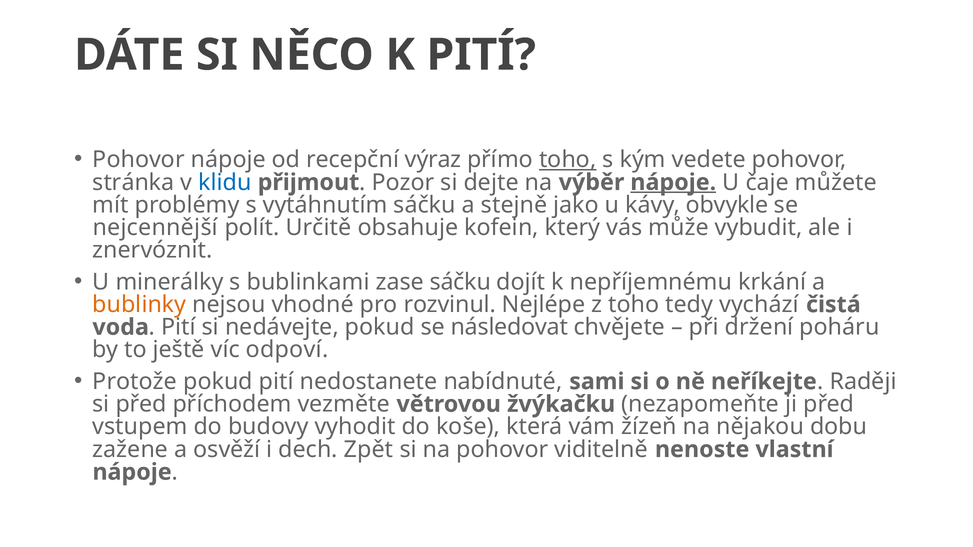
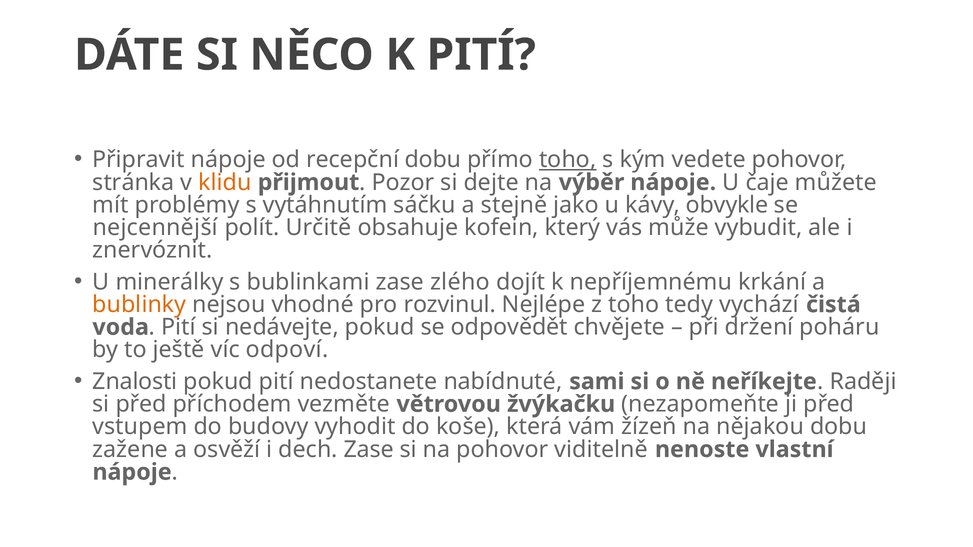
Pohovor at (139, 160): Pohovor -> Připravit
recepční výraz: výraz -> dobu
klidu colour: blue -> orange
nápoje at (673, 182) underline: present -> none
zase sáčku: sáčku -> zlého
následovat: následovat -> odpovědět
Protože: Protože -> Znalosti
dech Zpět: Zpět -> Zase
